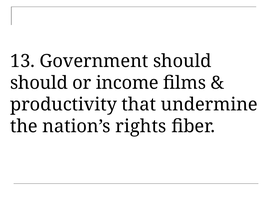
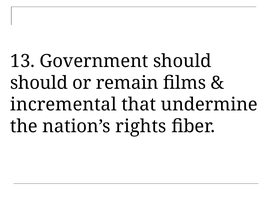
income: income -> remain
productivity: productivity -> incremental
